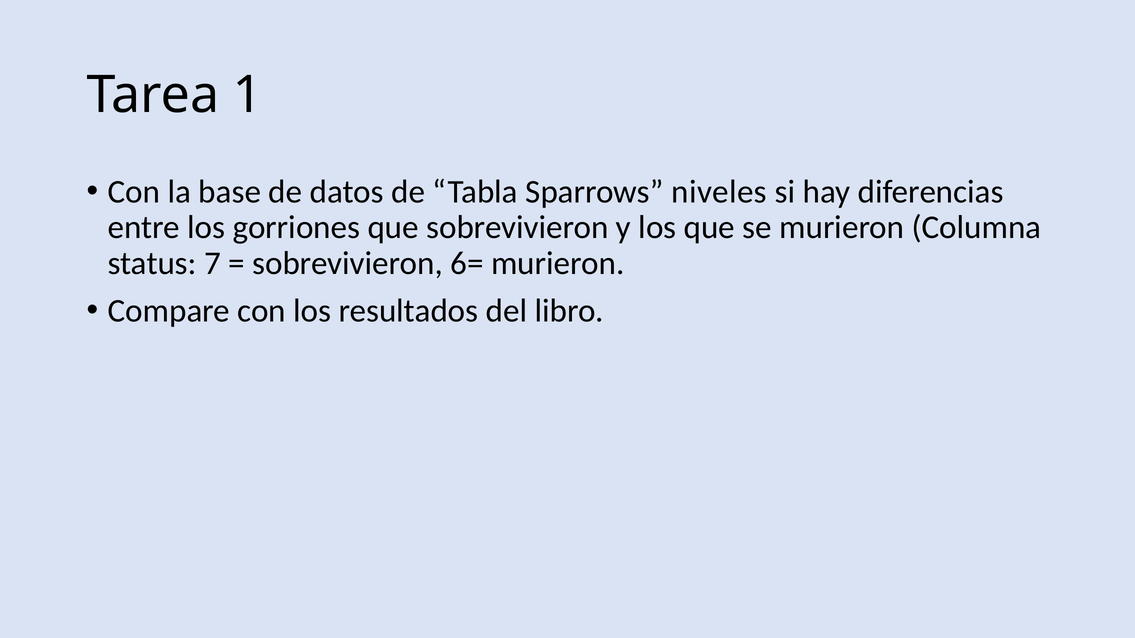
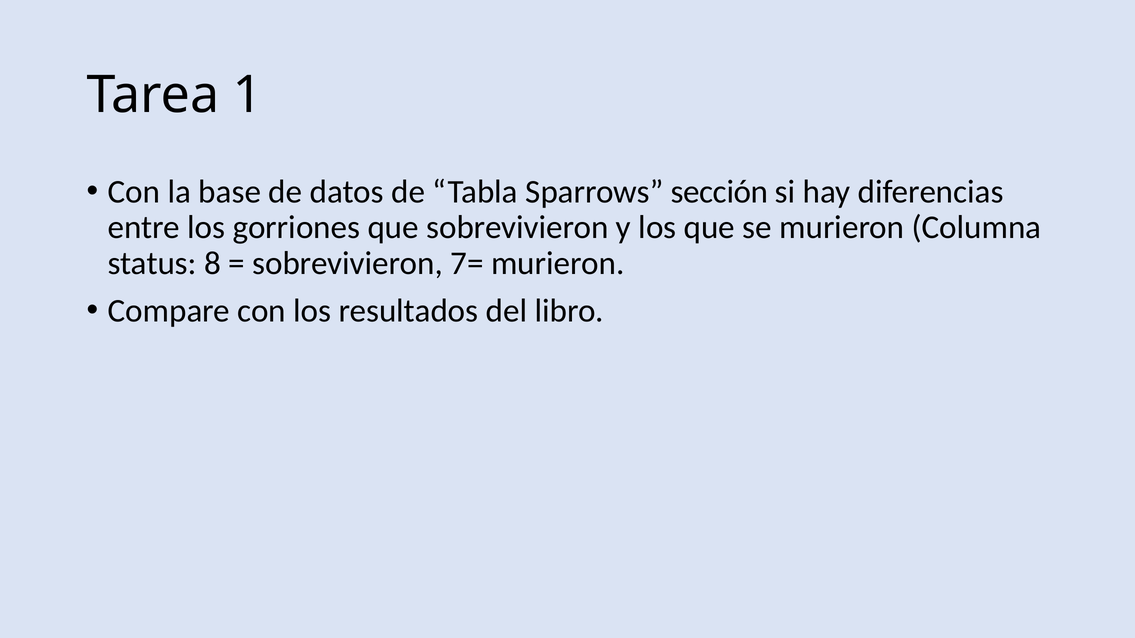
niveles: niveles -> sección
7: 7 -> 8
6=: 6= -> 7=
